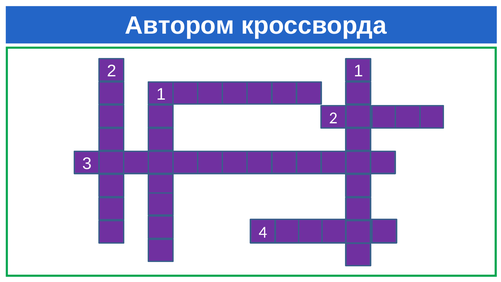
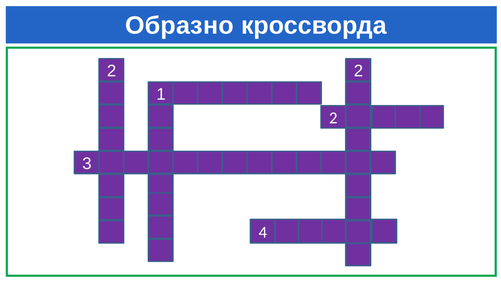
Автором: Автором -> Образно
1 at (358, 71): 1 -> 2
